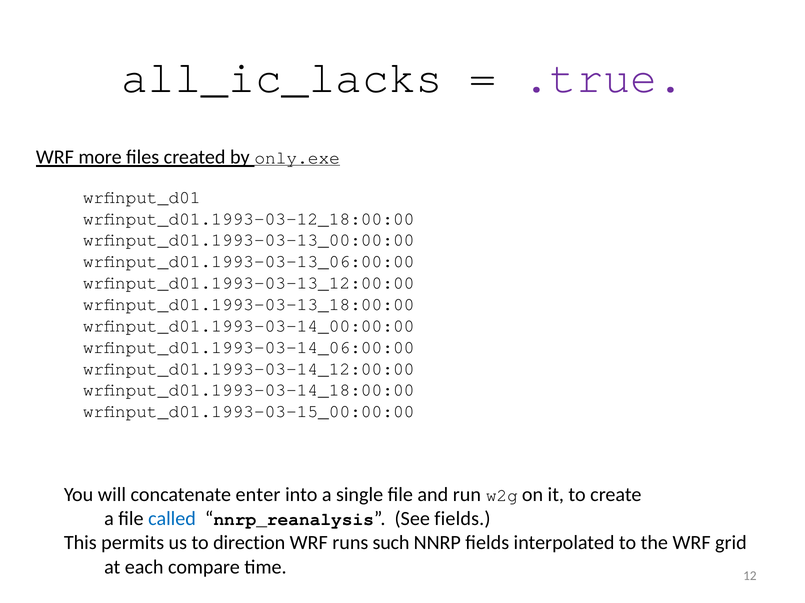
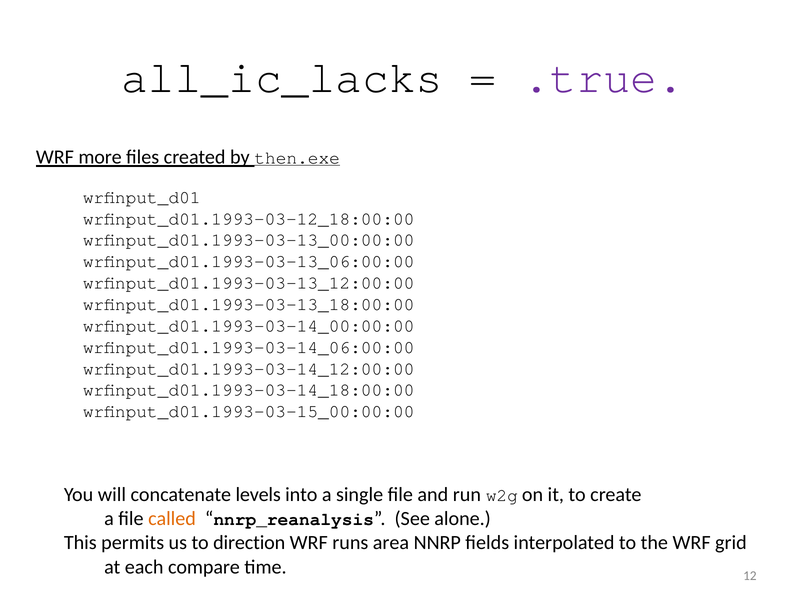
only.exe: only.exe -> then.exe
enter: enter -> levels
called colour: blue -> orange
See fields: fields -> alone
such: such -> area
